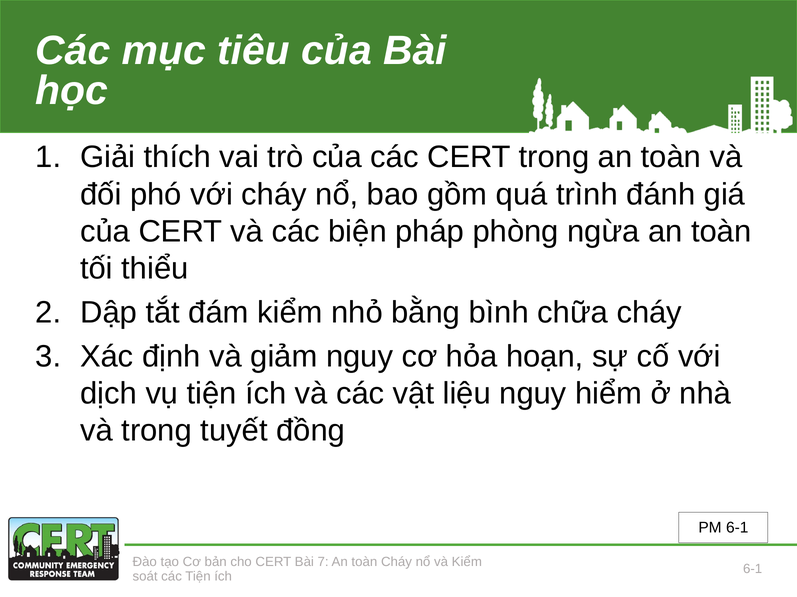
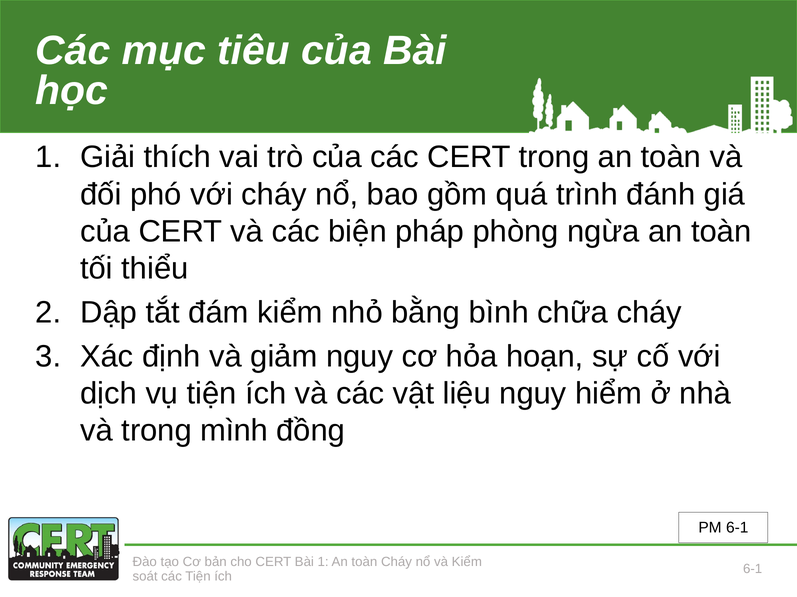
tuyết: tuyết -> mình
Bài 7: 7 -> 1
